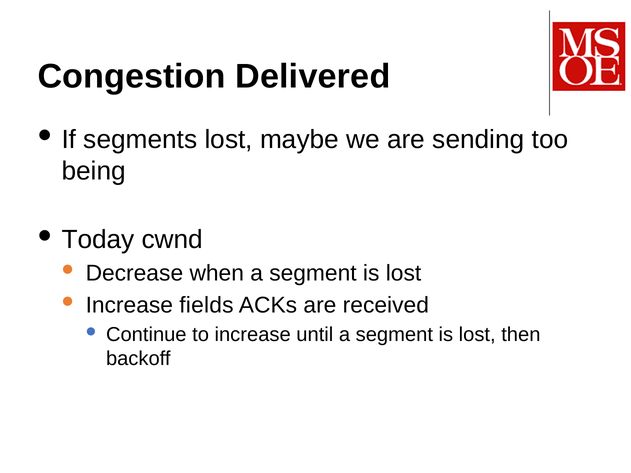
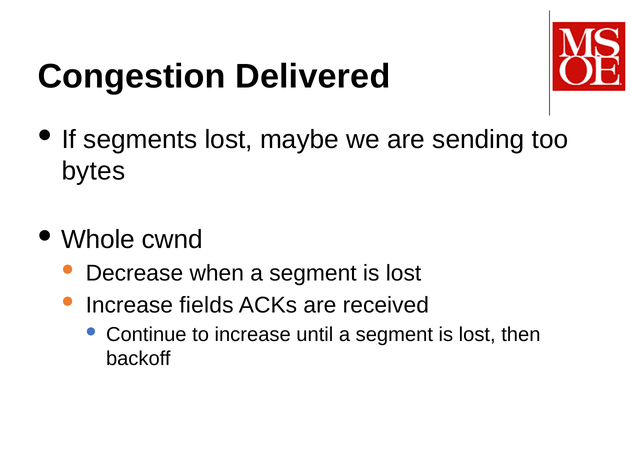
being: being -> bytes
Today: Today -> Whole
